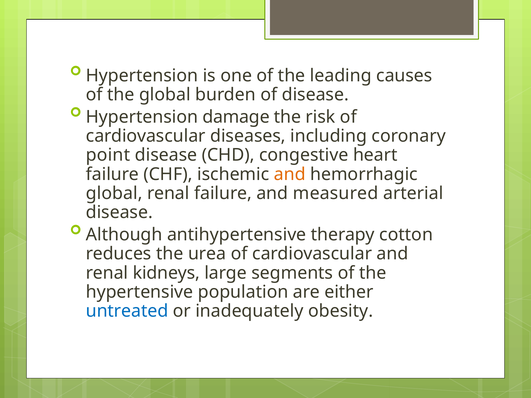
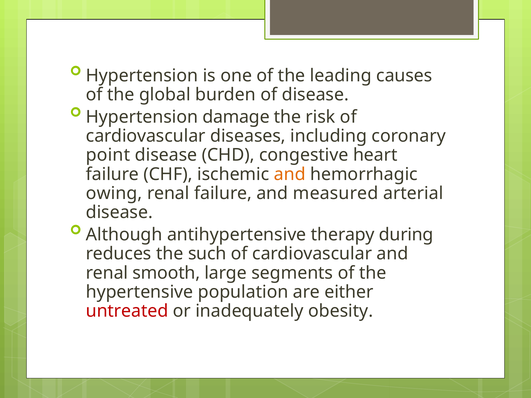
global at (114, 193): global -> owing
cotton: cotton -> during
urea: urea -> such
kidneys: kidneys -> smooth
untreated colour: blue -> red
